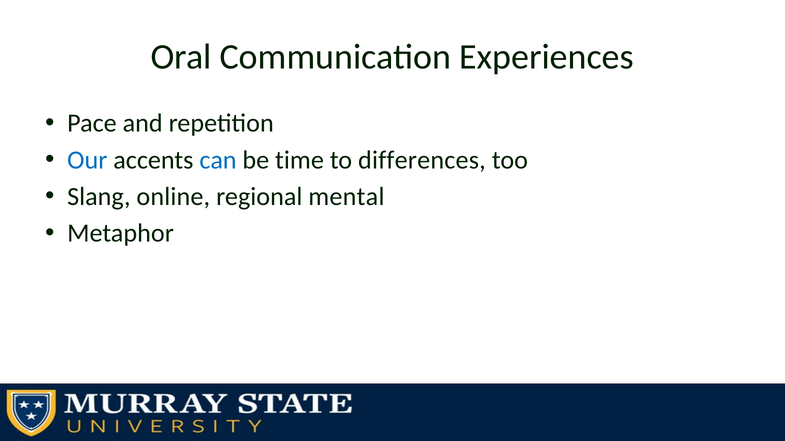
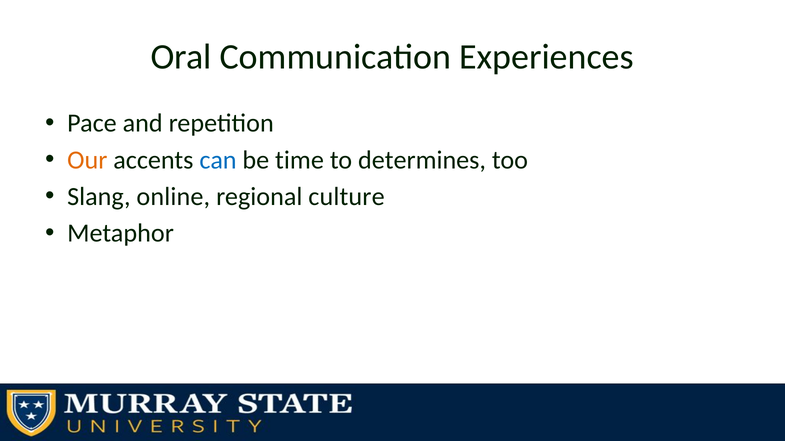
Our colour: blue -> orange
differences: differences -> determines
mental: mental -> culture
